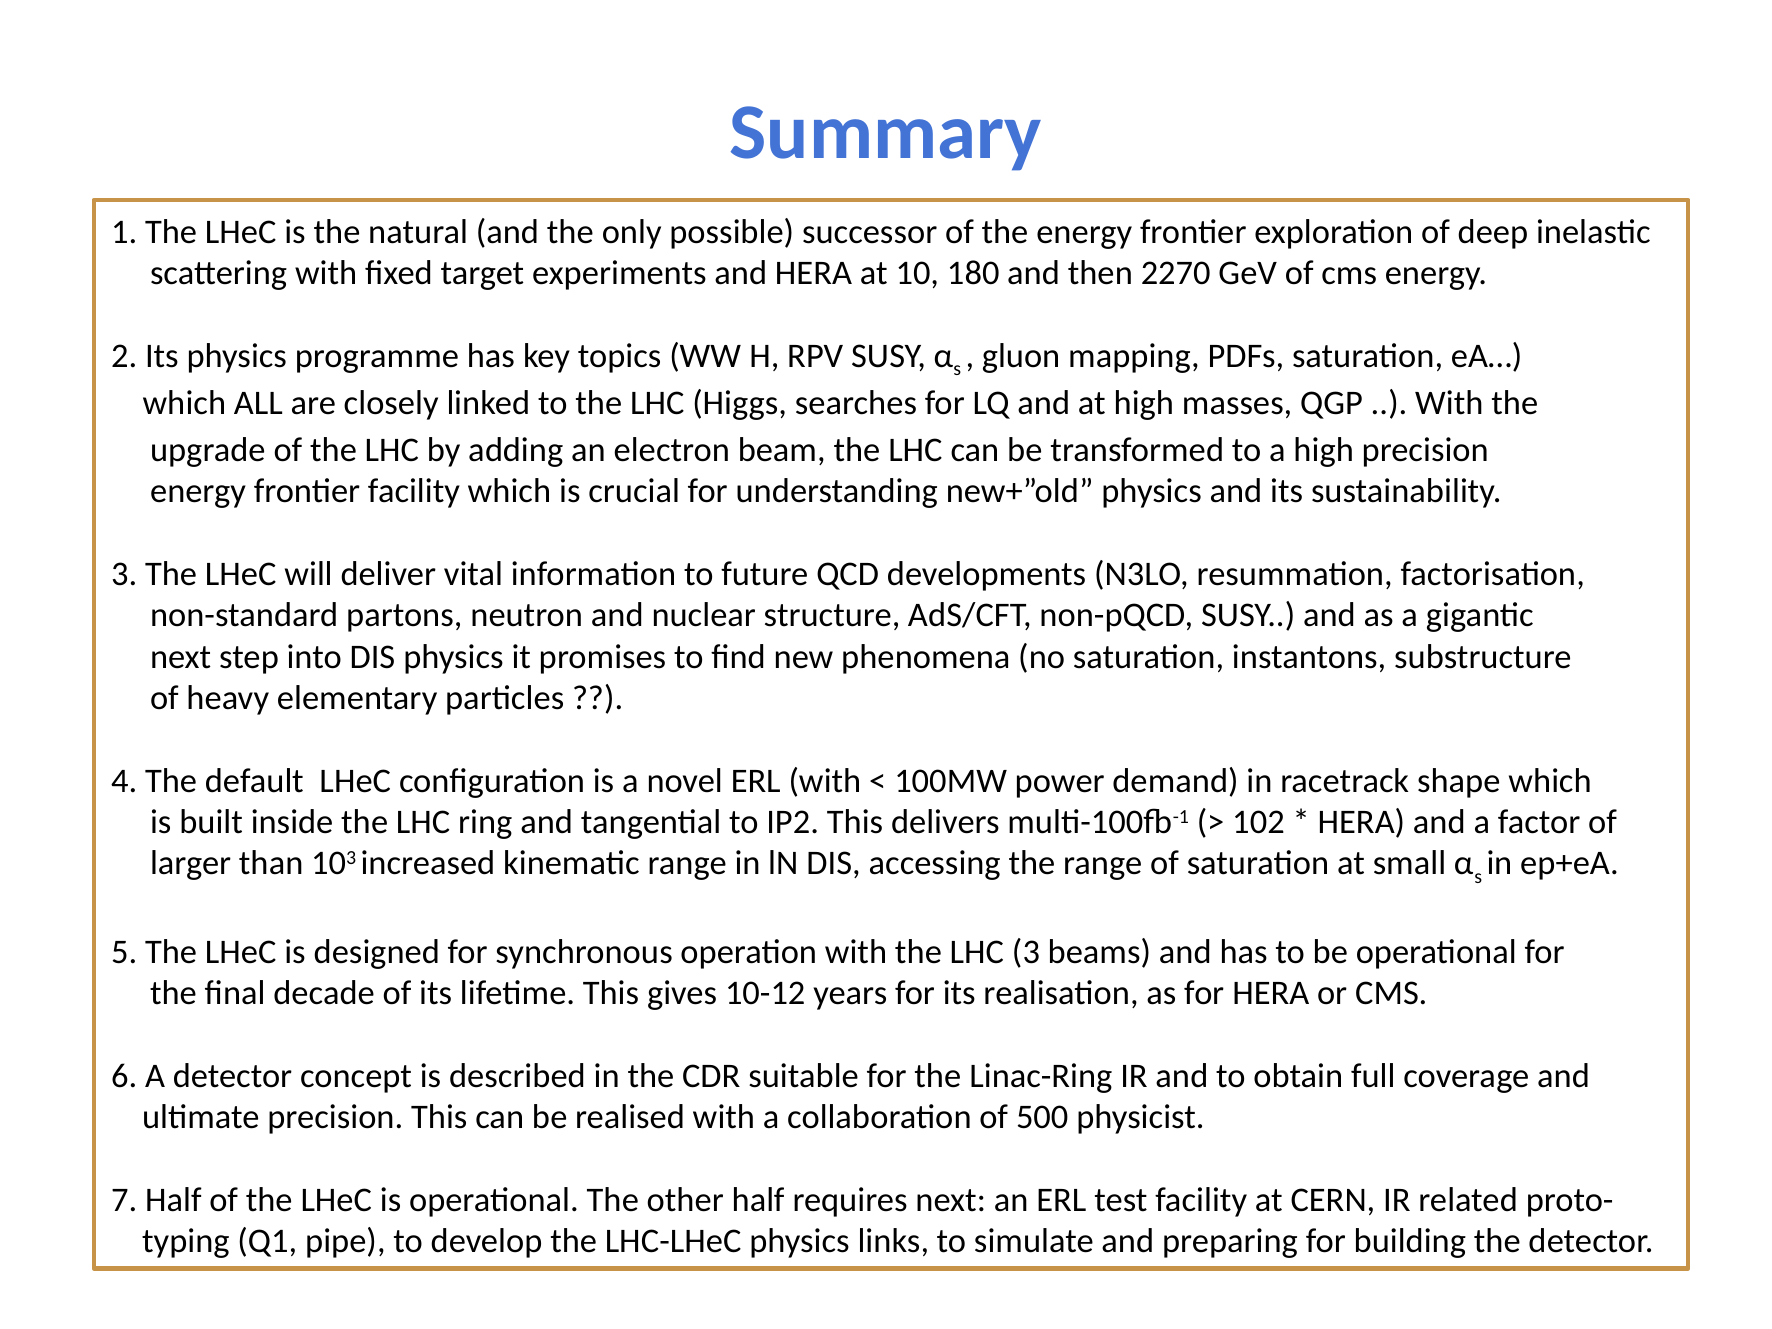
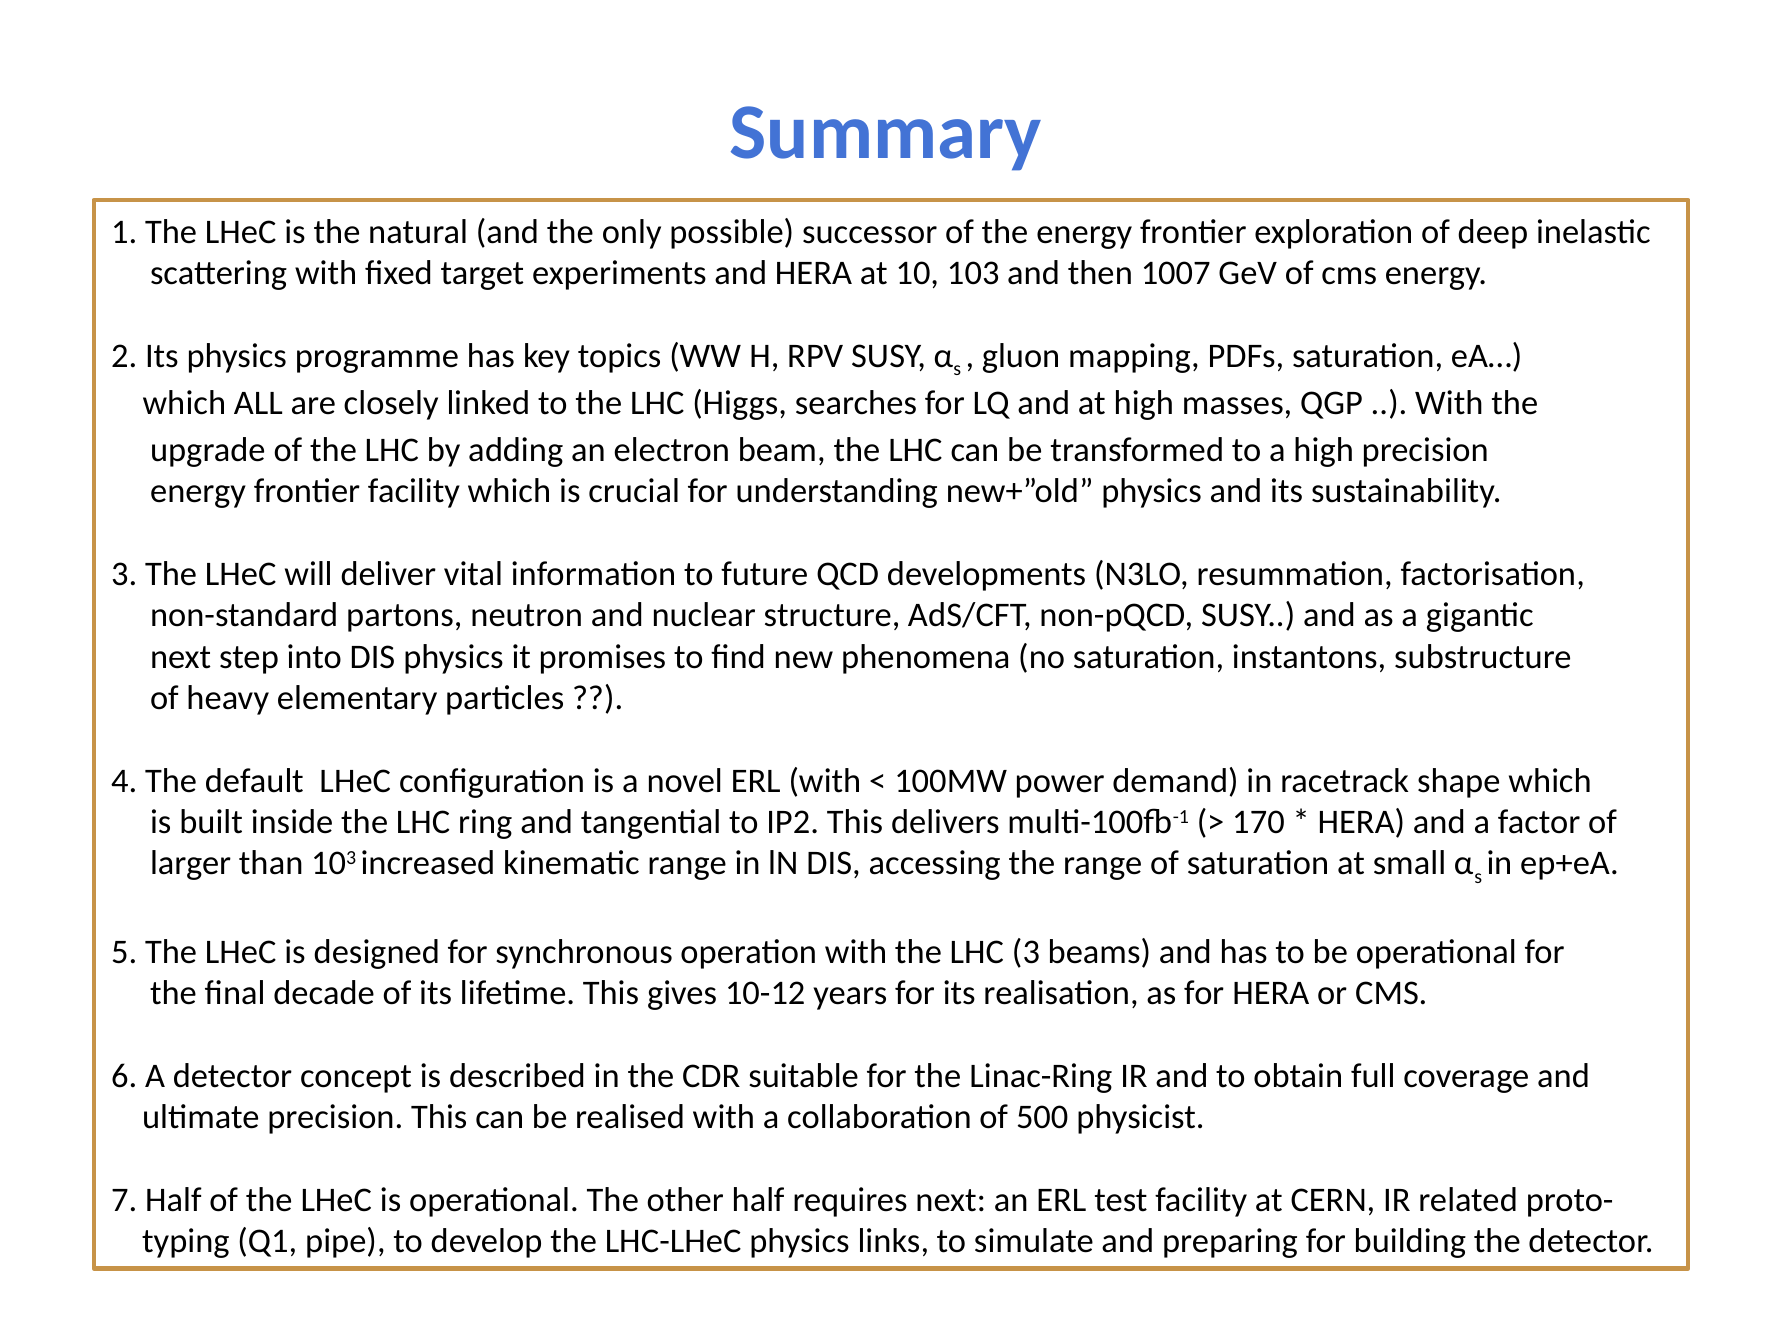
10 180: 180 -> 103
2270: 2270 -> 1007
102: 102 -> 170
